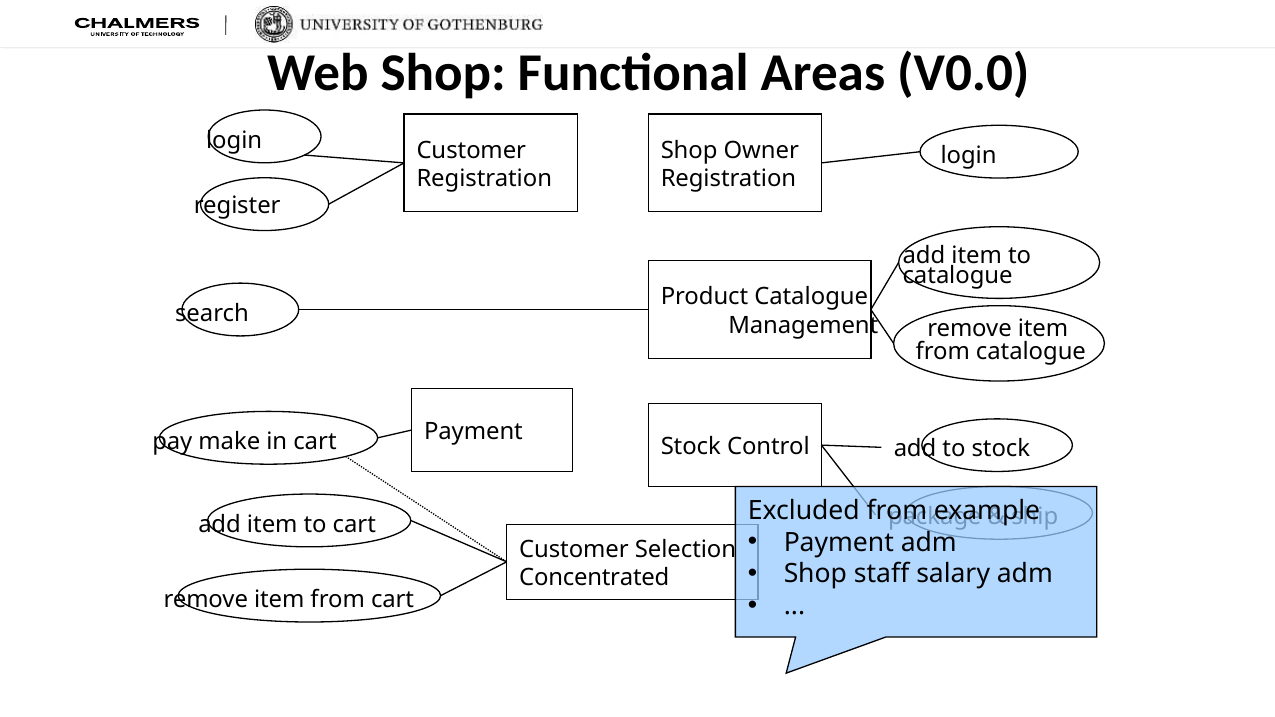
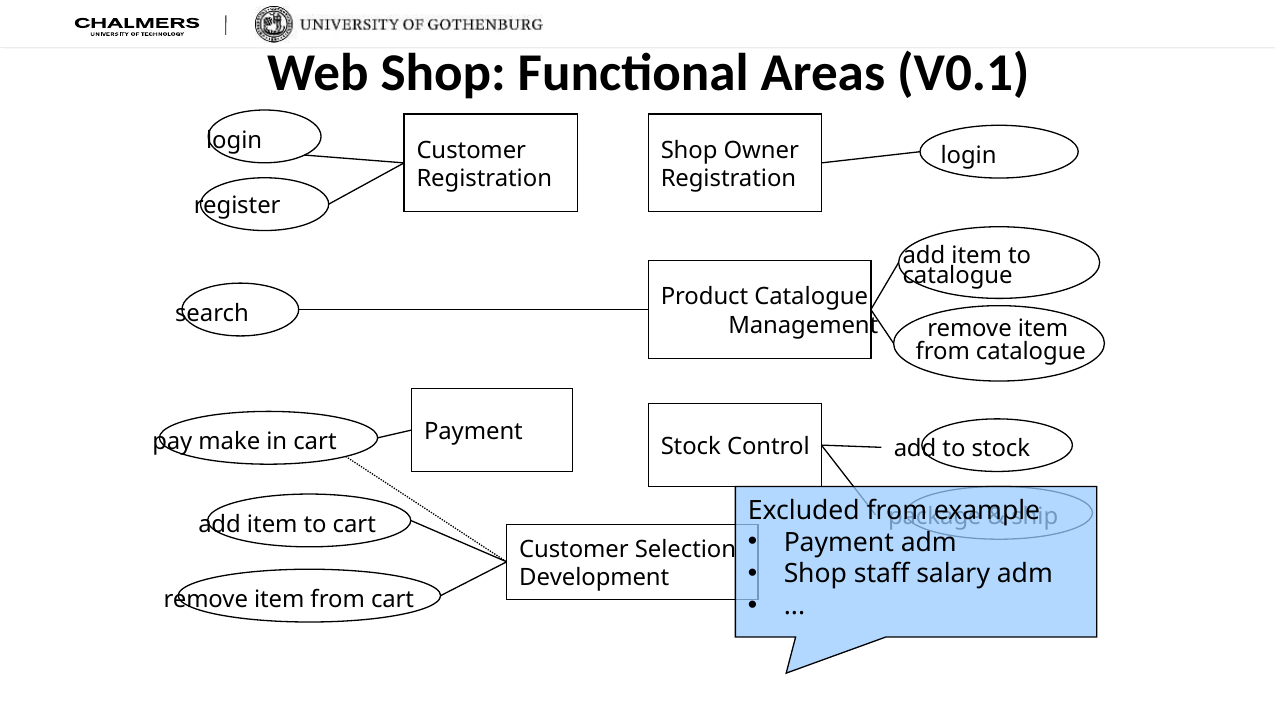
V0.0: V0.0 -> V0.1
Concentrated: Concentrated -> Development
